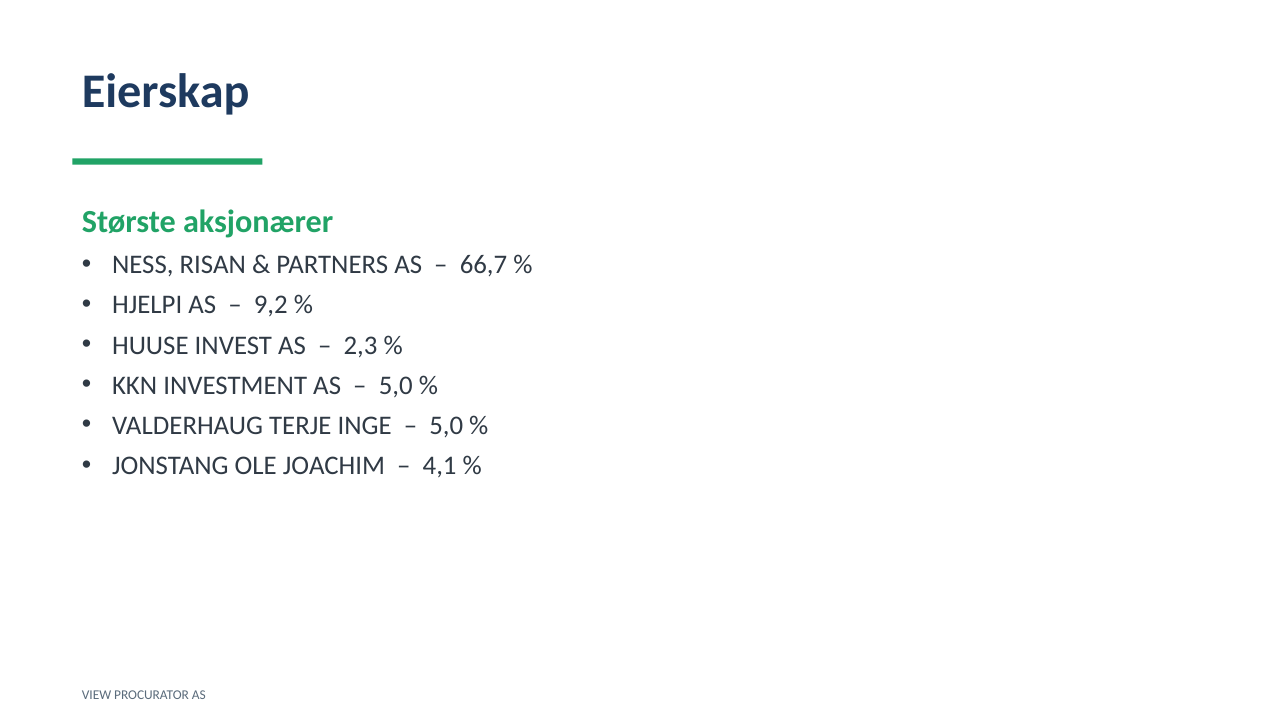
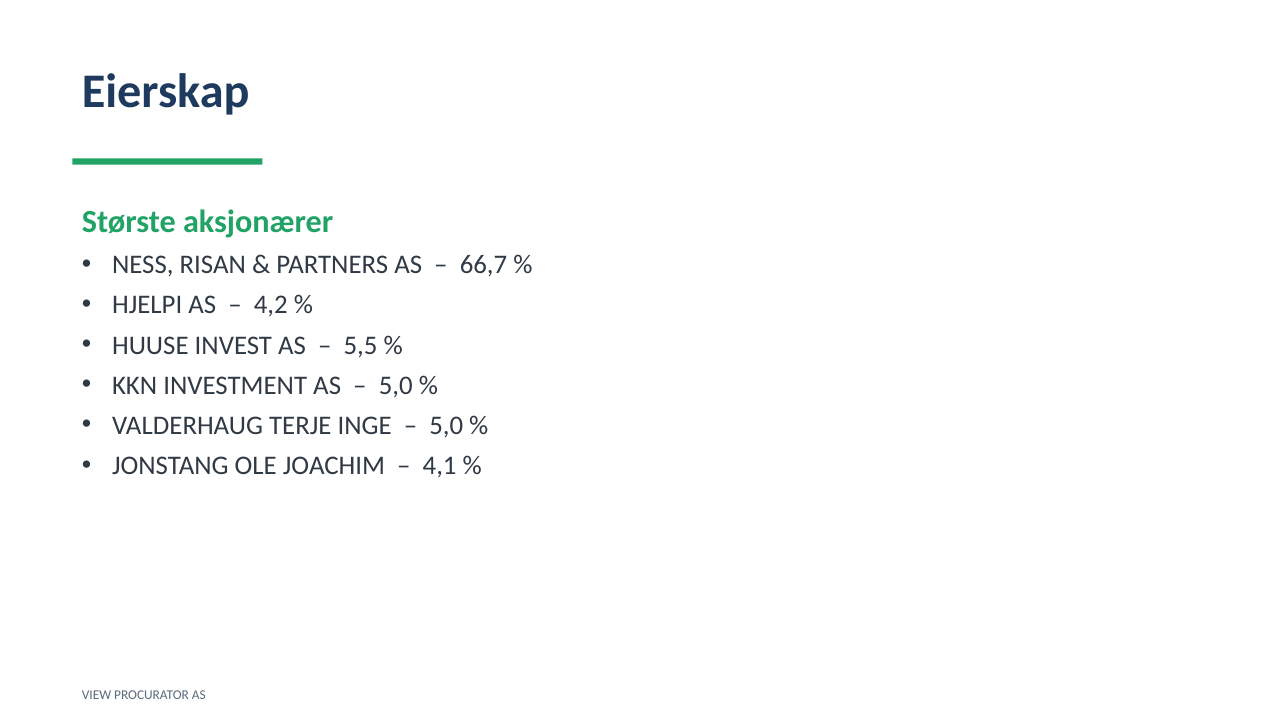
9,2: 9,2 -> 4,2
2,3: 2,3 -> 5,5
